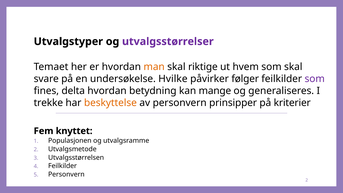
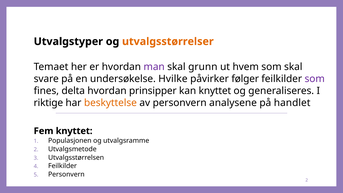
utvalgsstørrelser colour: purple -> orange
man colour: orange -> purple
riktige: riktige -> grunn
betydning: betydning -> prinsipper
kan mange: mange -> knyttet
trekke: trekke -> riktige
prinsipper: prinsipper -> analysene
kriterier: kriterier -> handlet
